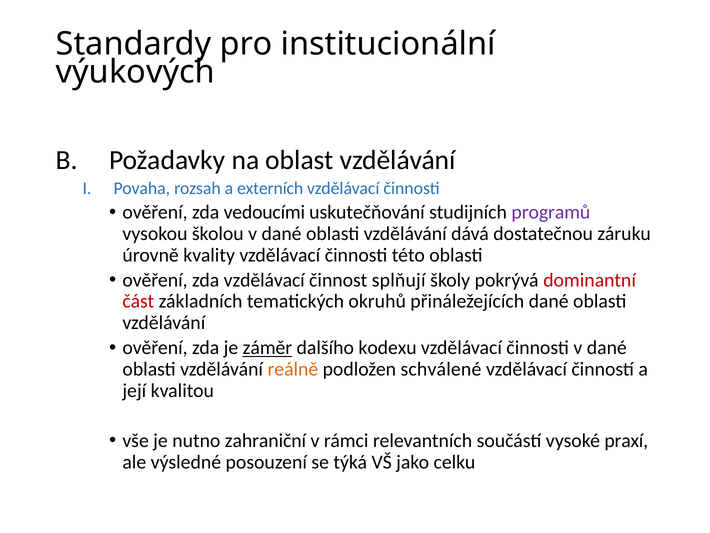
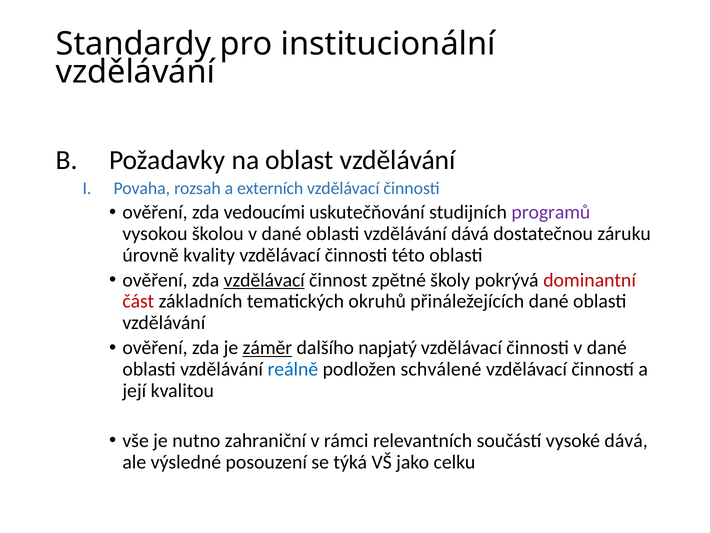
výukových at (135, 72): výukových -> vzdělávání
vzdělávací at (264, 280) underline: none -> present
splňují: splňují -> zpětné
kodexu: kodexu -> napjatý
reálně colour: orange -> blue
vysoké praxí: praxí -> dává
